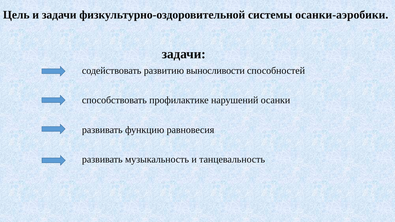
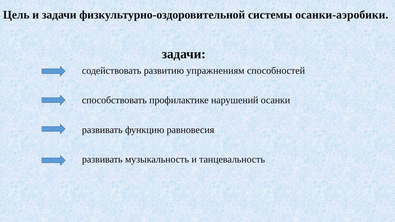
выносливости: выносливости -> упражнениям
